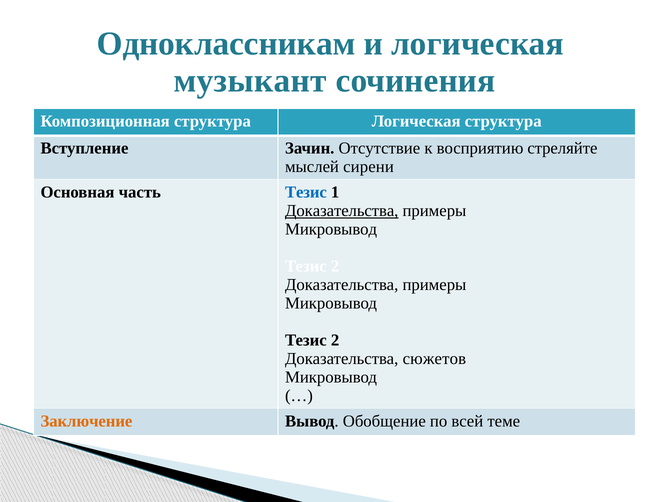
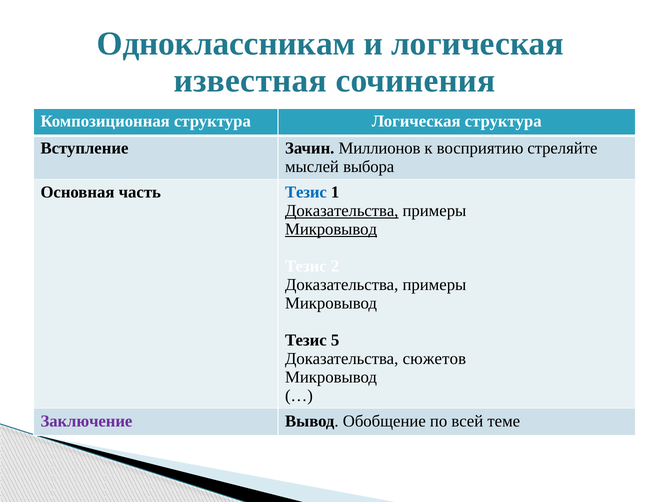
музыкант: музыкант -> известная
Отсутствие: Отсутствие -> Миллионов
сирени: сирени -> выбора
Микровывод at (331, 229) underline: none -> present
2 at (335, 340): 2 -> 5
Заключение colour: orange -> purple
